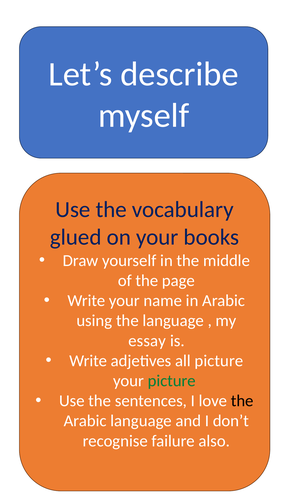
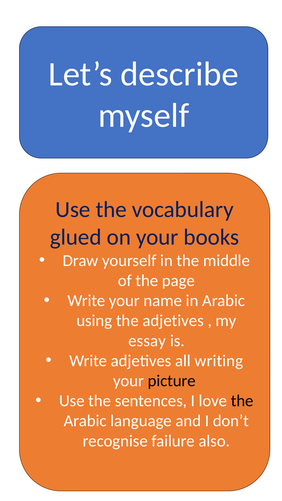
the language: language -> adjetives
all picture: picture -> writing
picture at (172, 381) colour: green -> black
